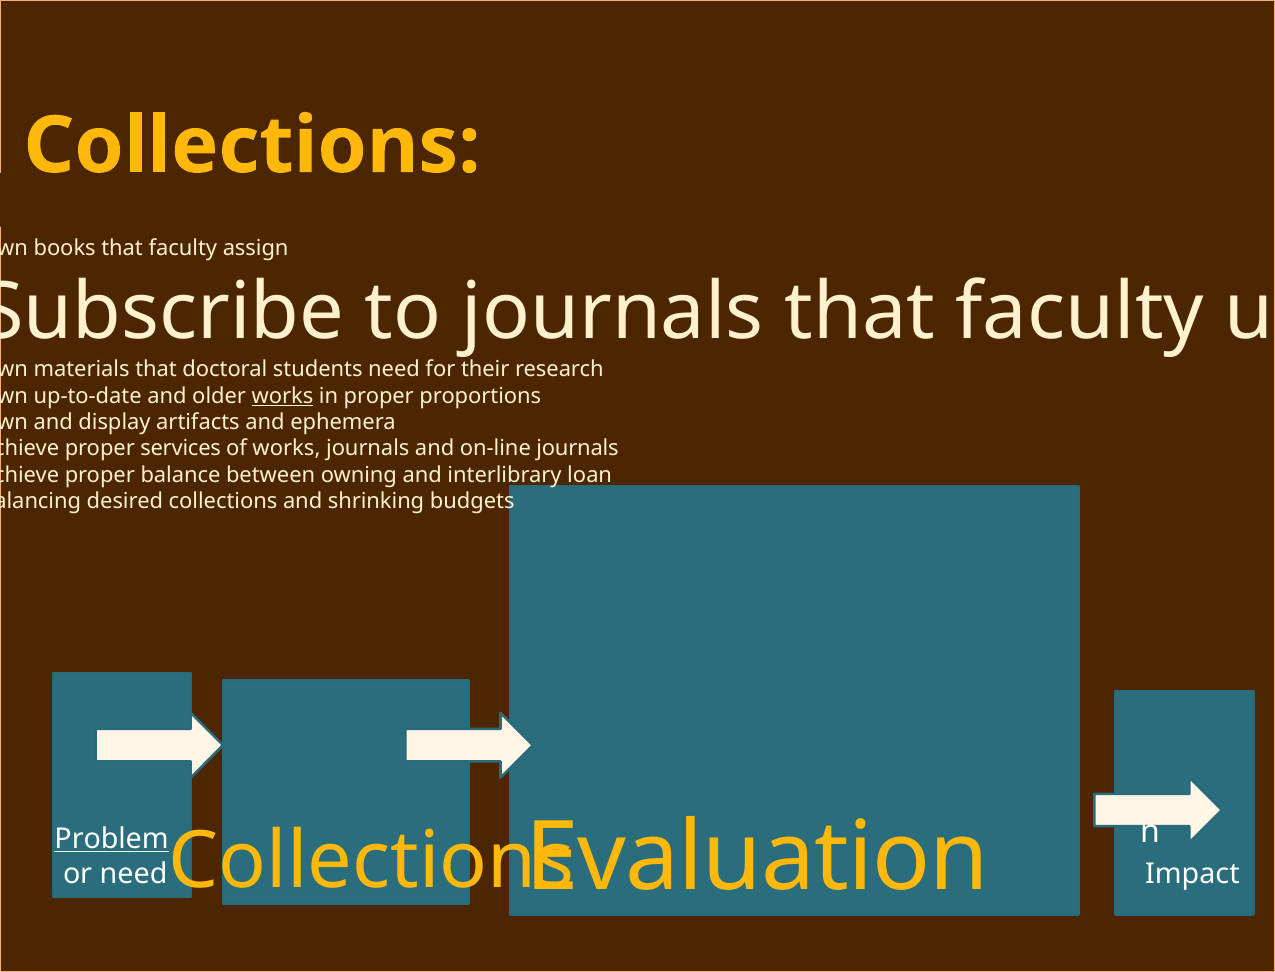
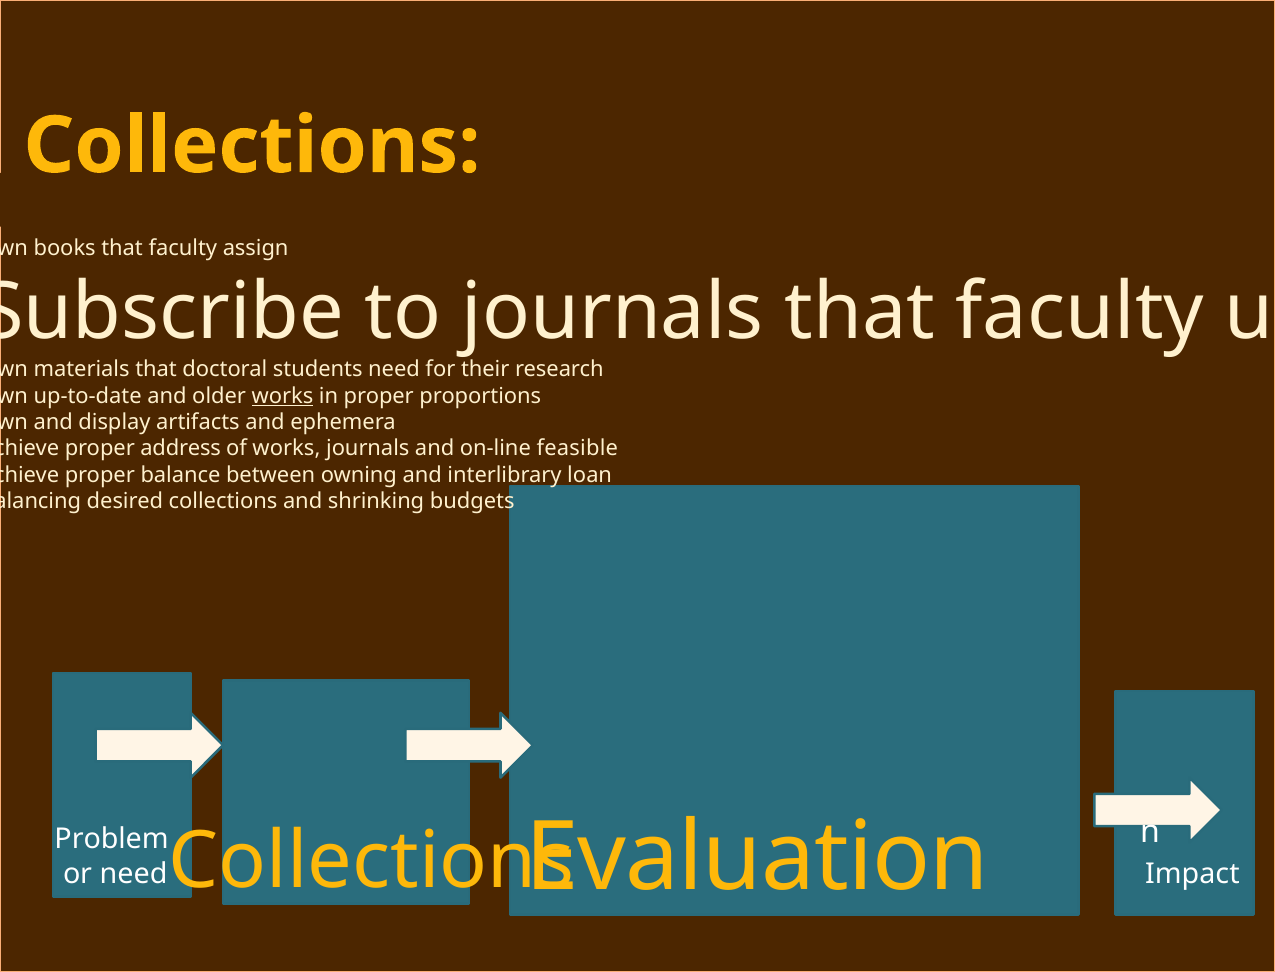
services: services -> address
on-line journals: journals -> feasible
Problem underline: present -> none
